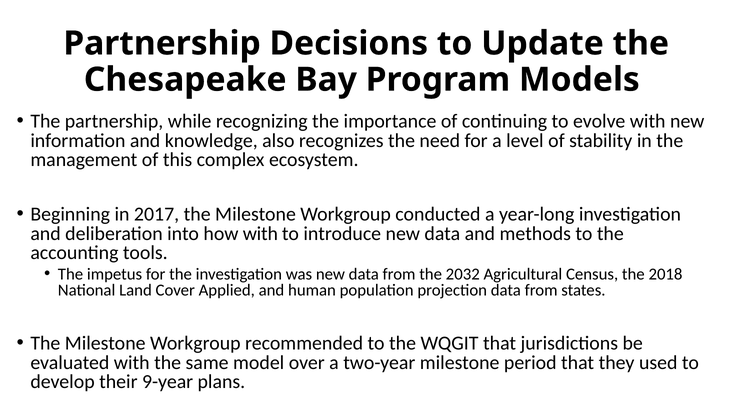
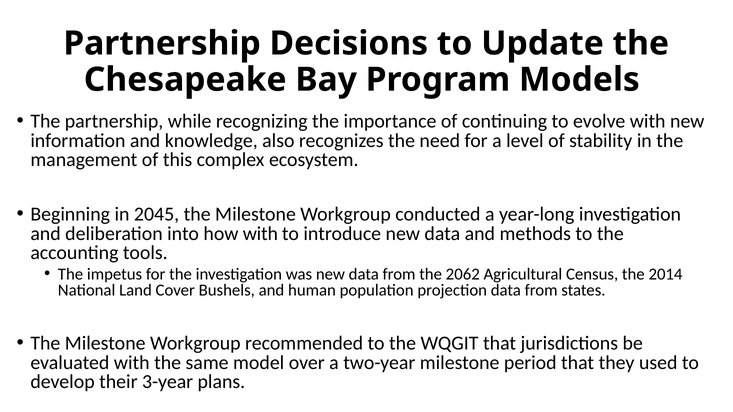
2017: 2017 -> 2045
2032: 2032 -> 2062
2018: 2018 -> 2014
Applied: Applied -> Bushels
9-year: 9-year -> 3-year
